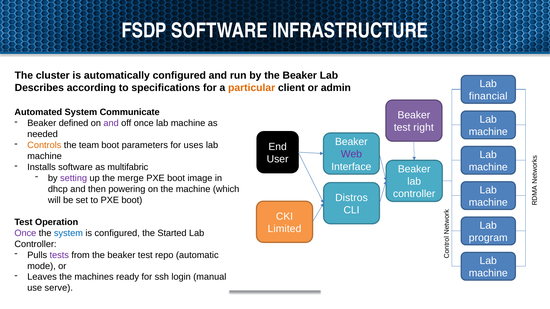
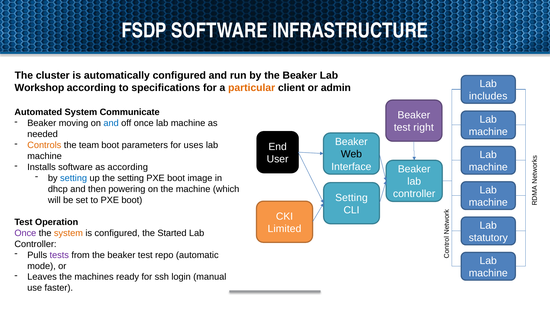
Describes: Describes -> Workshop
financial: financial -> includes
defined: defined -> moving
and at (111, 123) colour: purple -> blue
Web colour: purple -> black
as multifabric: multifabric -> according
setting at (74, 178) colour: purple -> blue
the merge: merge -> setting
Distros at (351, 198): Distros -> Setting
system at (68, 233) colour: blue -> orange
program: program -> statutory
serve: serve -> faster
